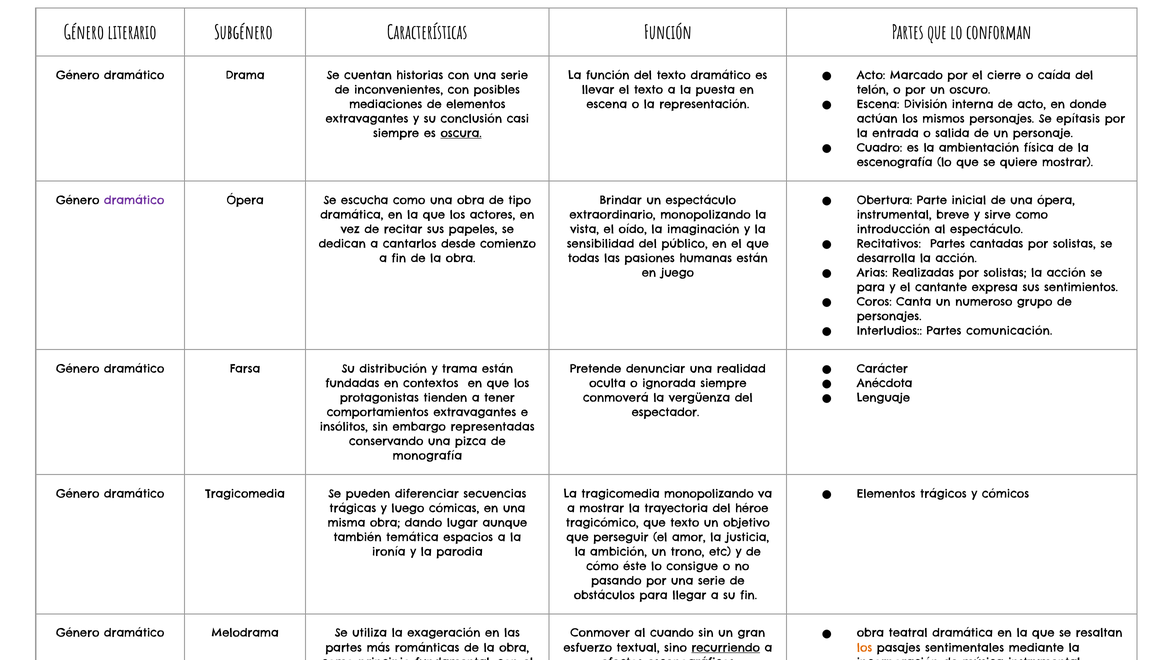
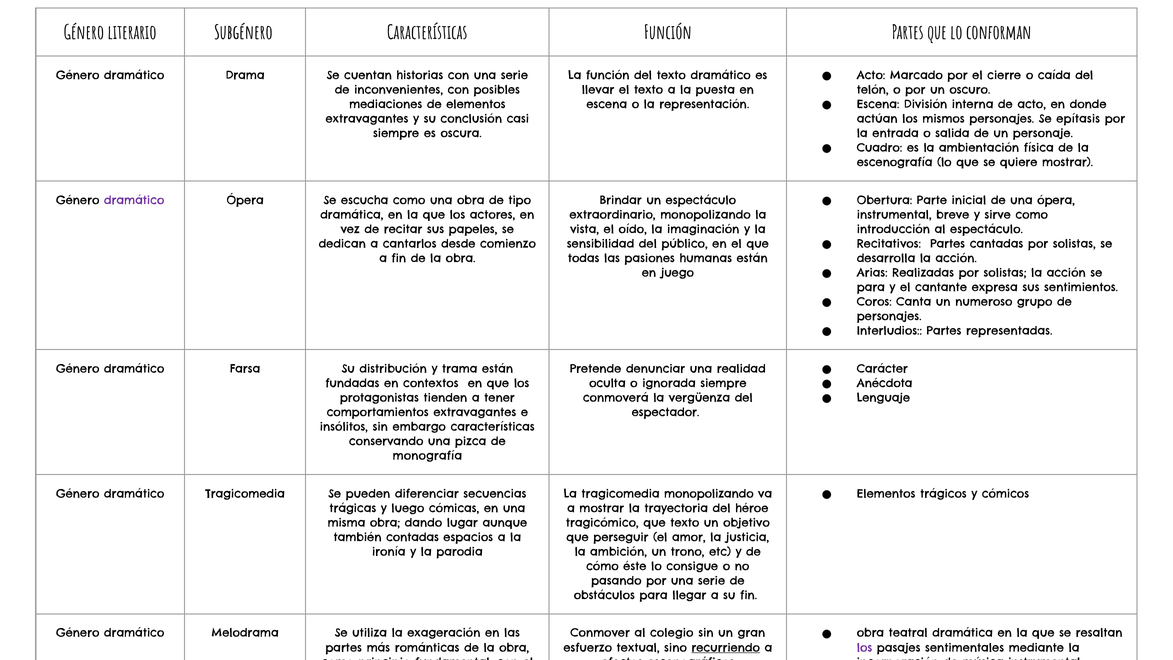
oscura underline: present -> none
comunicación: comunicación -> representadas
embargo representadas: representadas -> características
temática: temática -> contadas
cuando: cuando -> colegio
los at (865, 648) colour: orange -> purple
